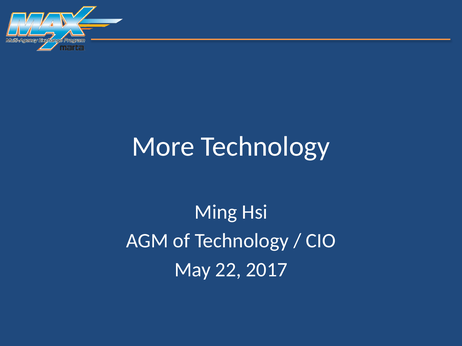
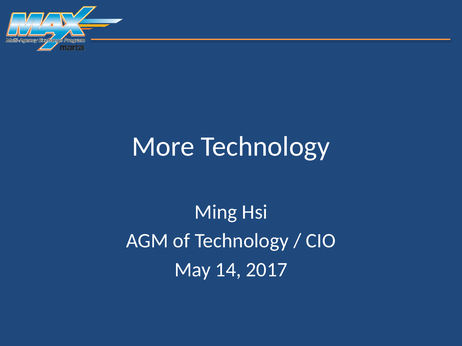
22: 22 -> 14
